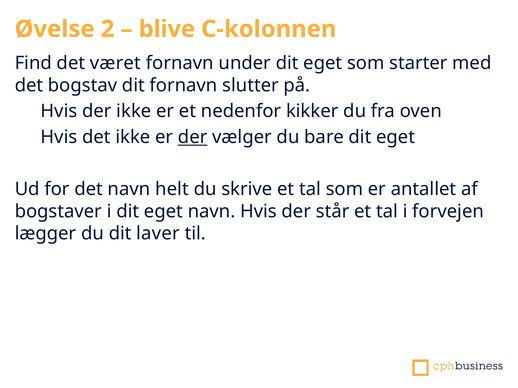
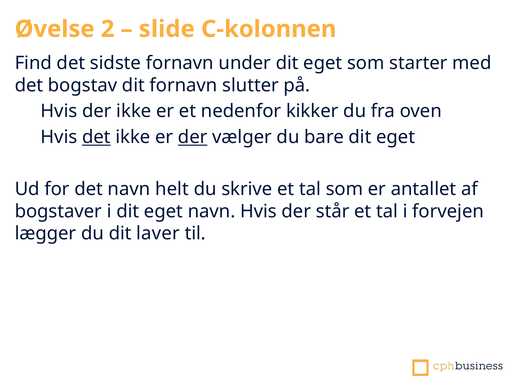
blive: blive -> slide
været: været -> sidste
det at (96, 137) underline: none -> present
